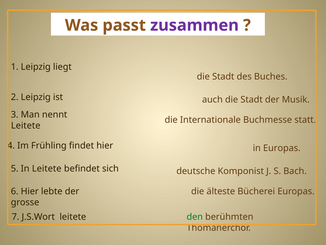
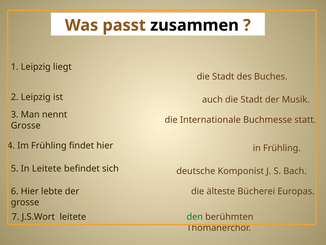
zusammen colour: purple -> black
Leitete at (26, 125): Leitete -> Grosse
in Europas: Europas -> Frühling
